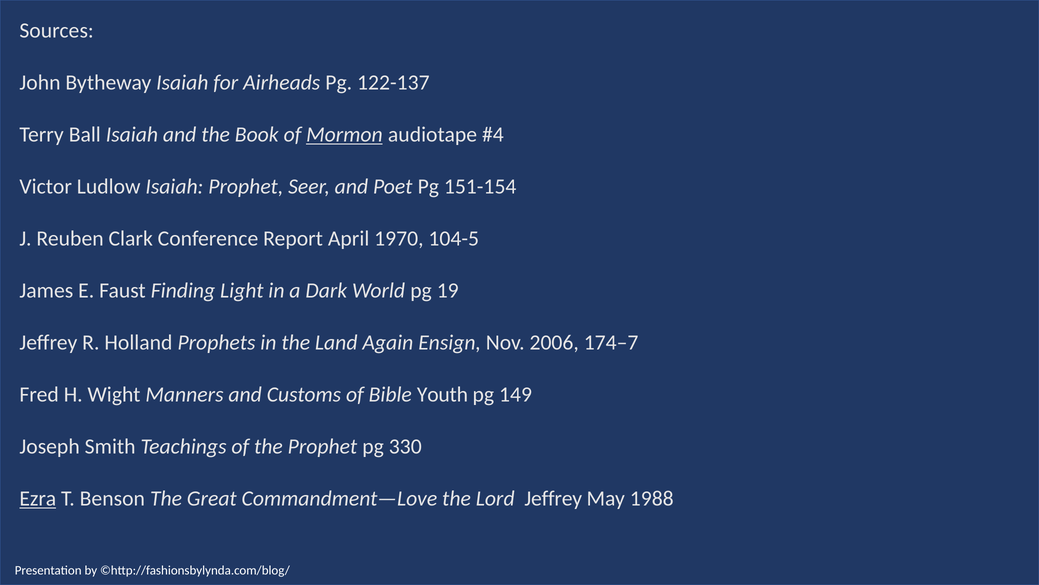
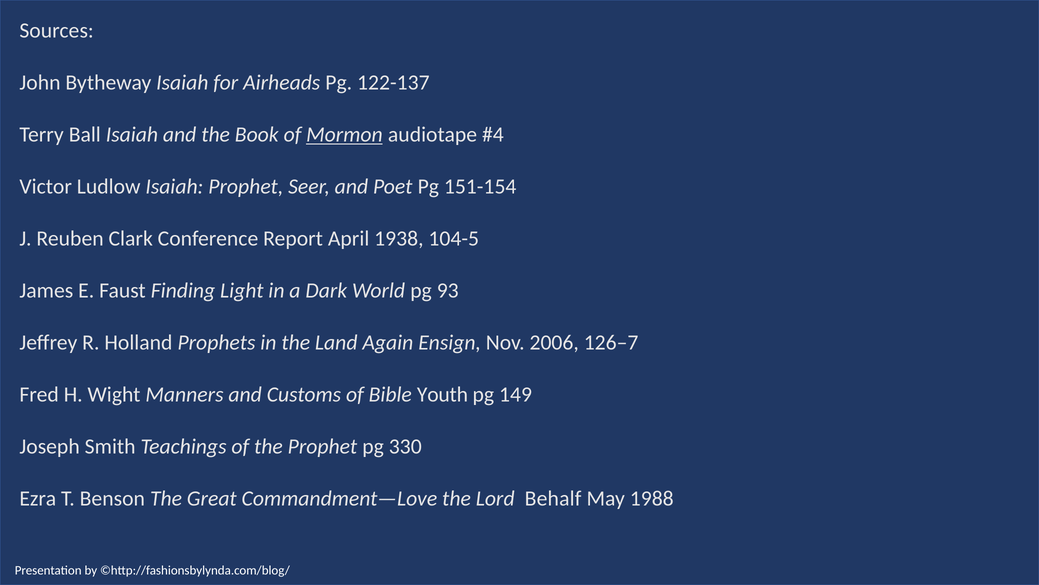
1970: 1970 -> 1938
19: 19 -> 93
174–7: 174–7 -> 126–7
Ezra underline: present -> none
Lord Jeffrey: Jeffrey -> Behalf
